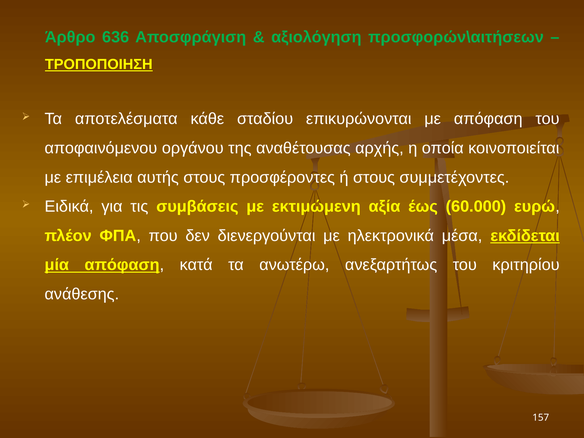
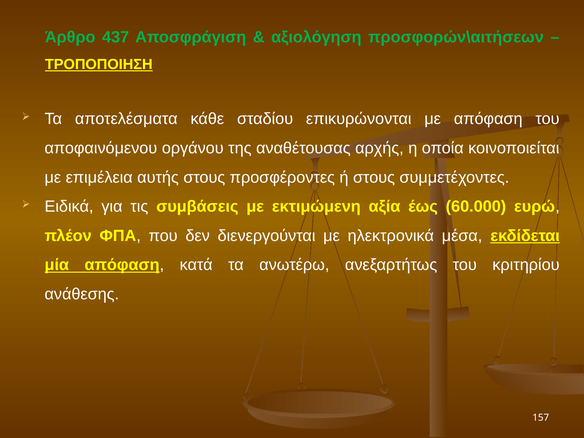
636: 636 -> 437
